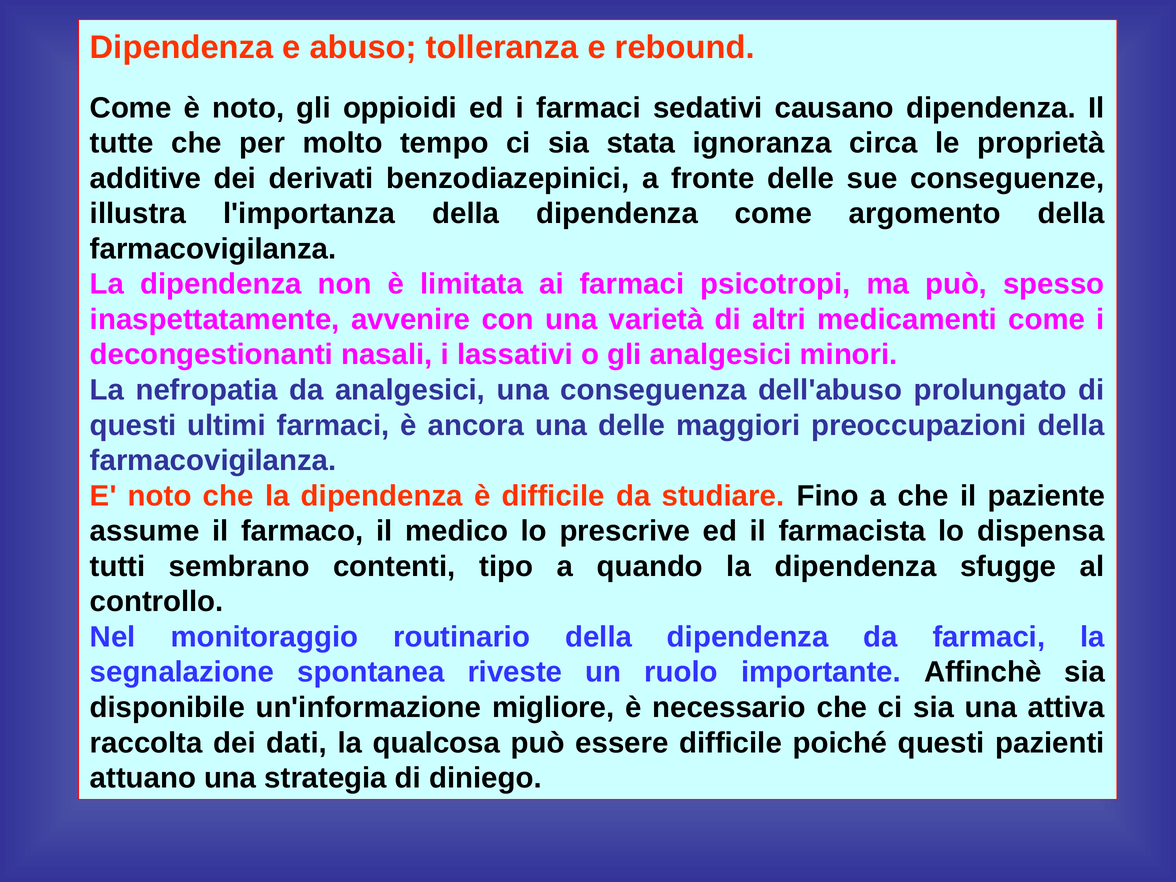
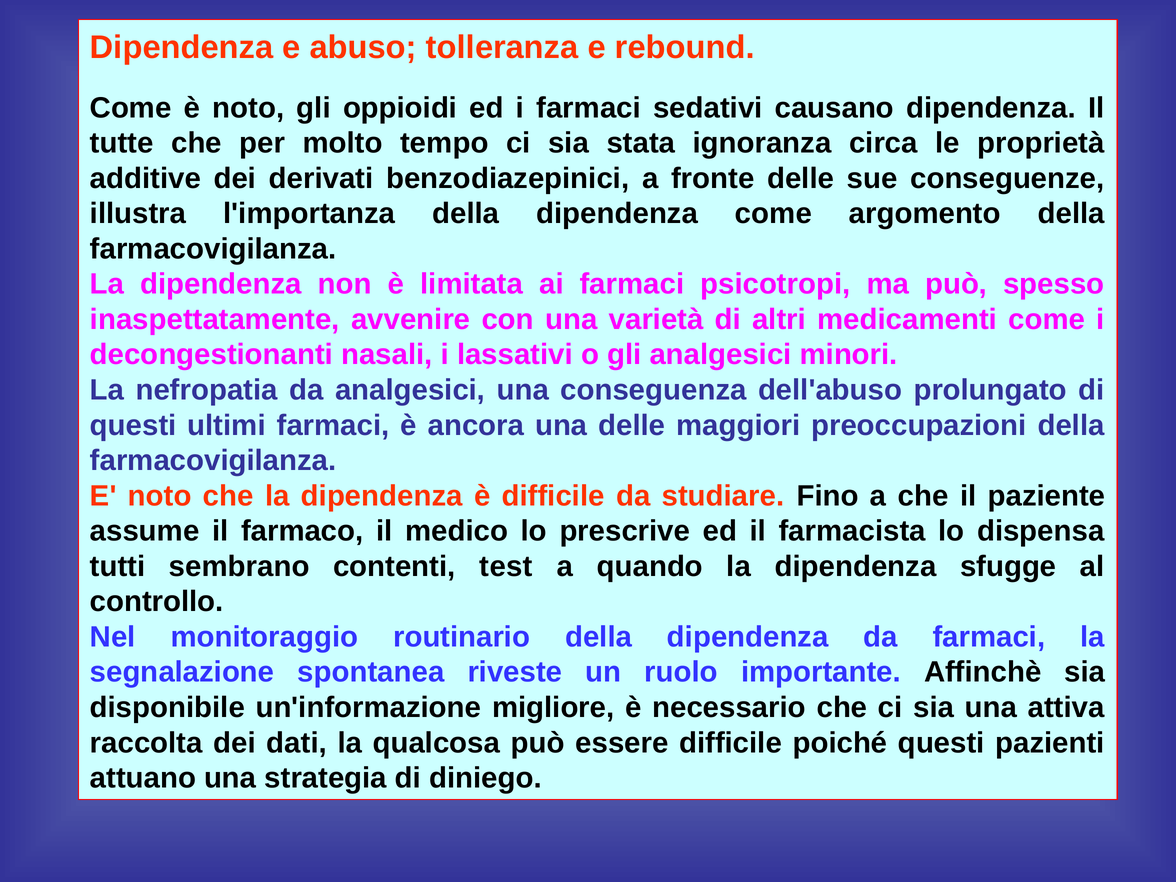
tipo: tipo -> test
